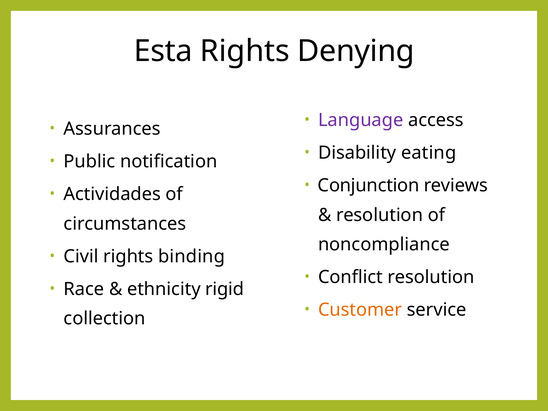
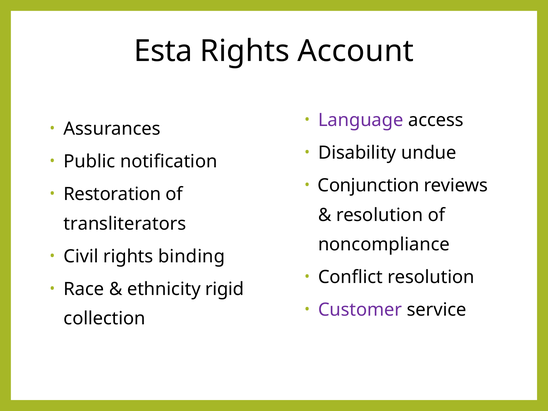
Denying: Denying -> Account
eating: eating -> undue
Actividades: Actividades -> Restoration
circumstances: circumstances -> transliterators
Customer colour: orange -> purple
